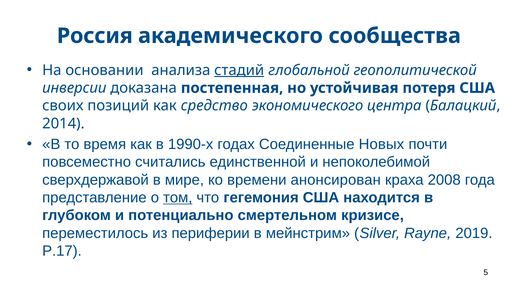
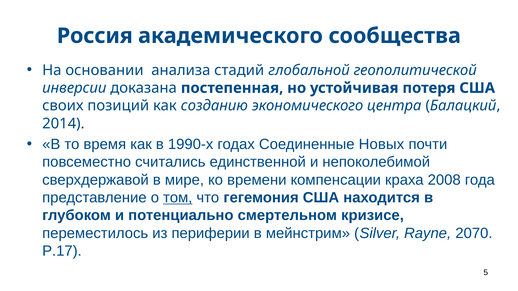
стадий underline: present -> none
средство: средство -> созданию
анонсирован: анонсирован -> компенсации
2019: 2019 -> 2070
